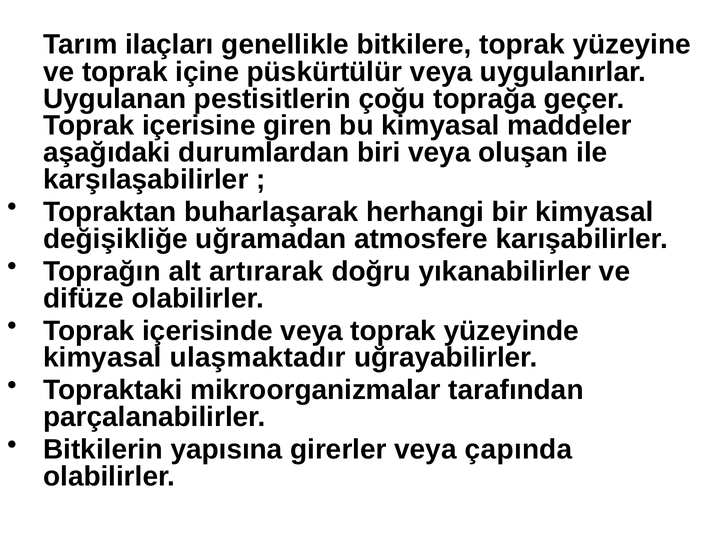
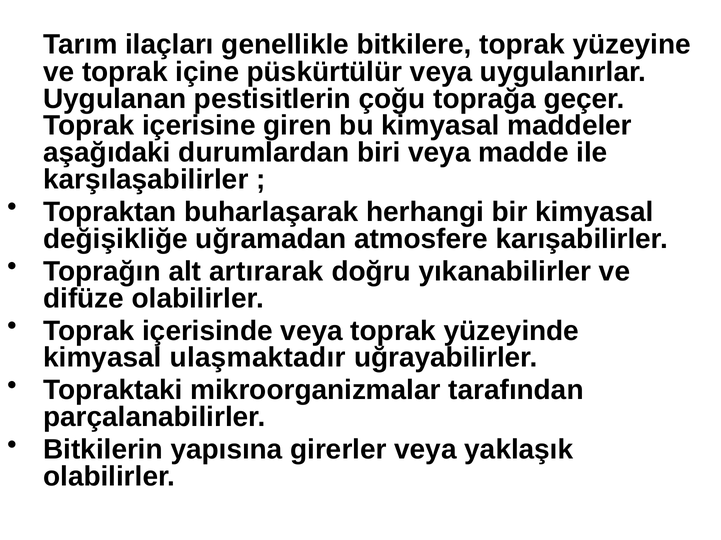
oluşan: oluşan -> madde
çapında: çapında -> yaklaşık
